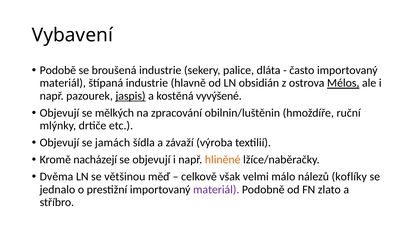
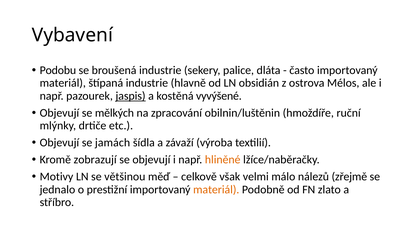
Podobě: Podobě -> Podobu
Mélos underline: present -> none
nacházejí: nacházejí -> zobrazují
Dvěma: Dvěma -> Motivy
koflíky: koflíky -> zřejmě
materiál at (216, 190) colour: purple -> orange
